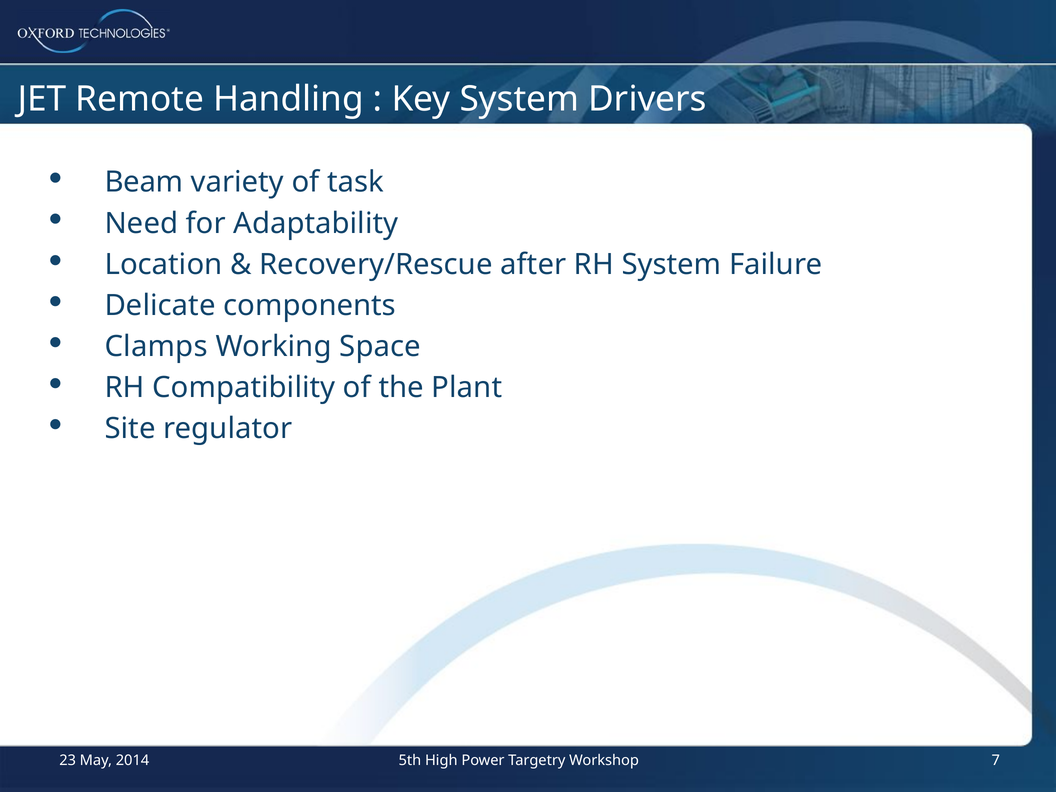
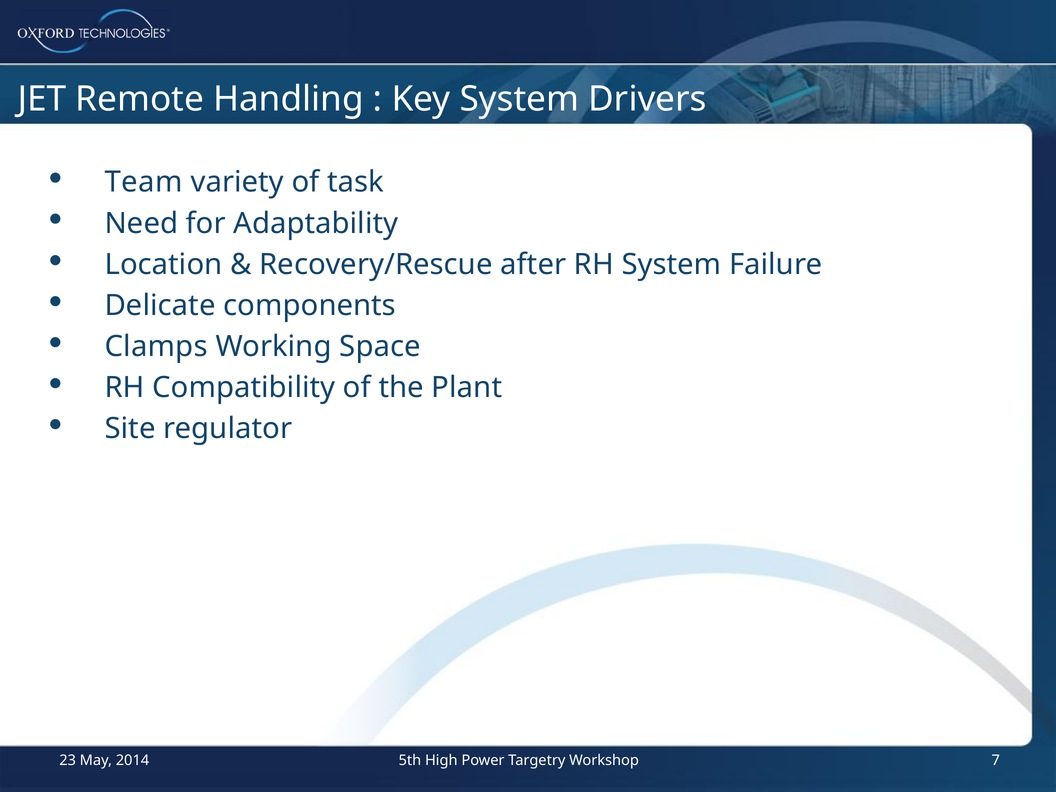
Beam: Beam -> Team
